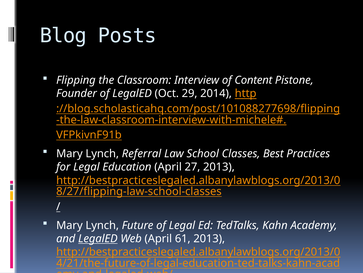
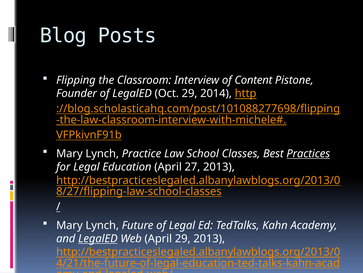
Referral: Referral -> Practice
Practices underline: none -> present
April 61: 61 -> 29
